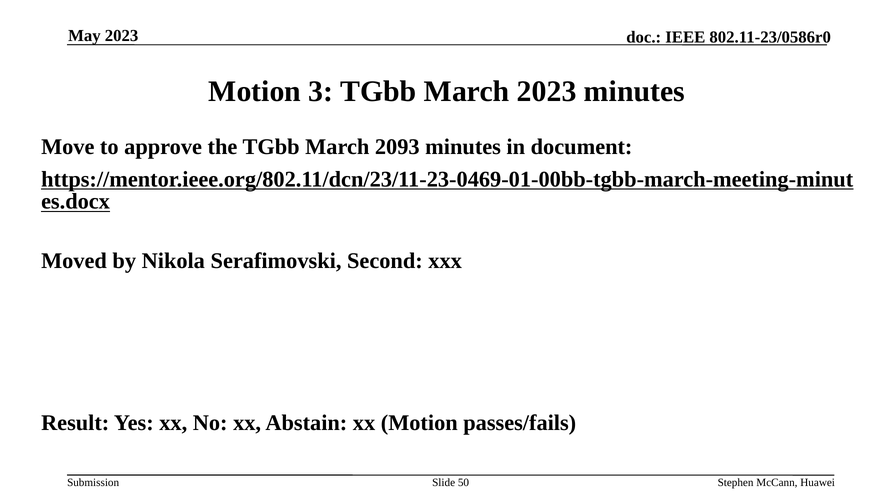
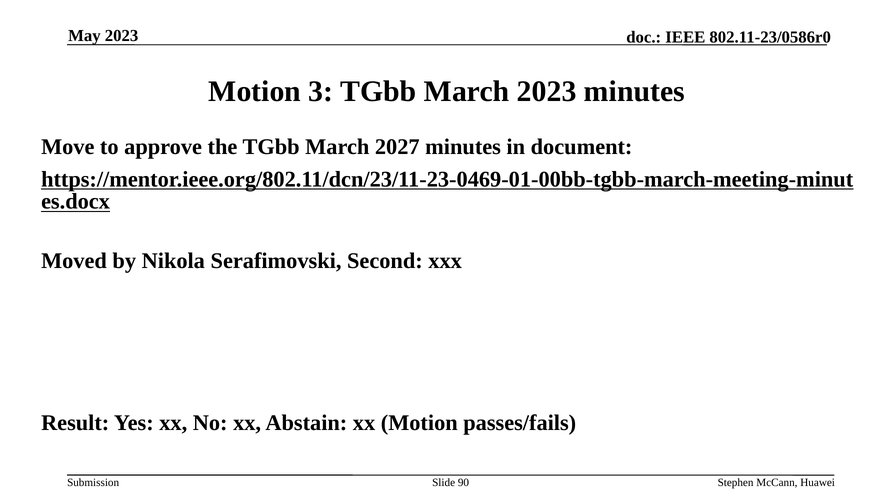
2093: 2093 -> 2027
50: 50 -> 90
